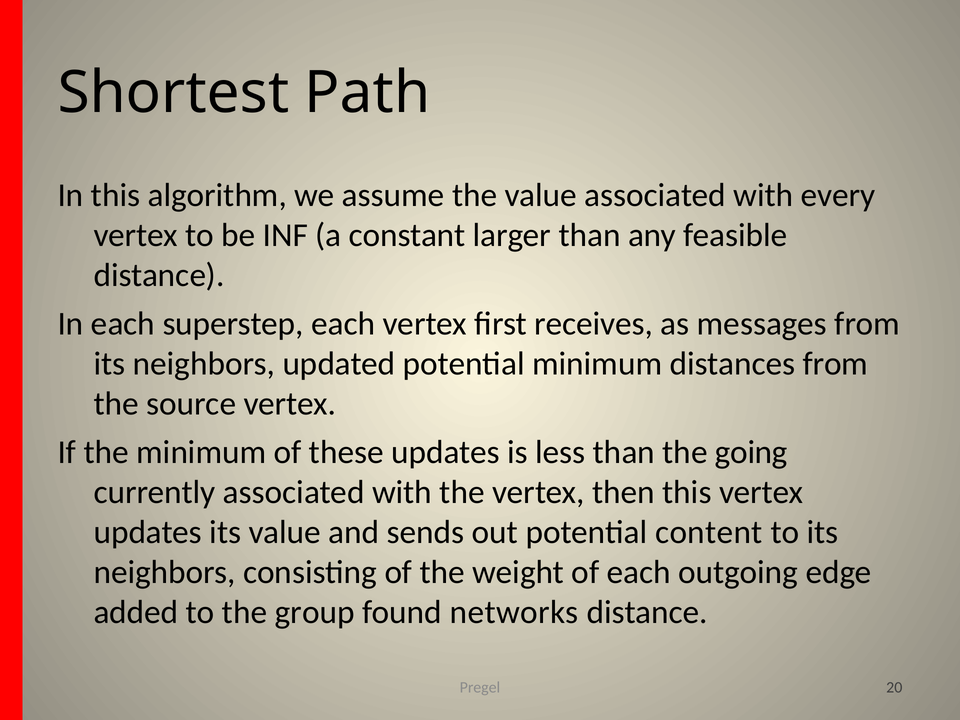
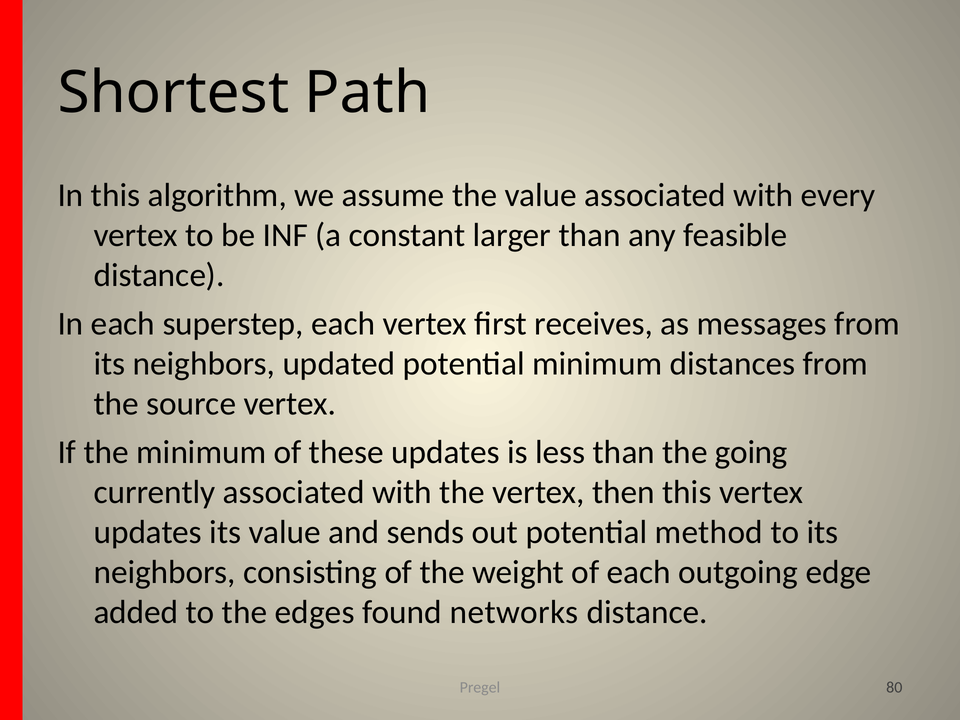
content: content -> method
group: group -> edges
20: 20 -> 80
